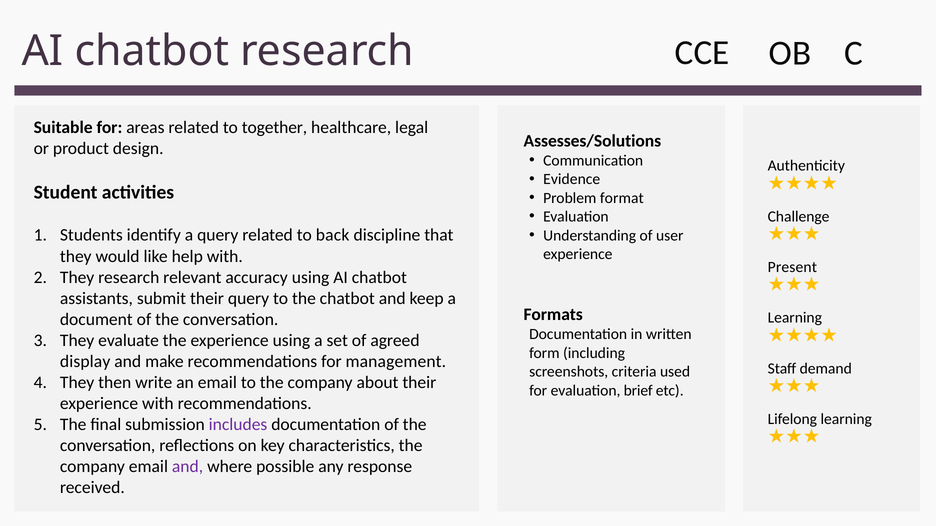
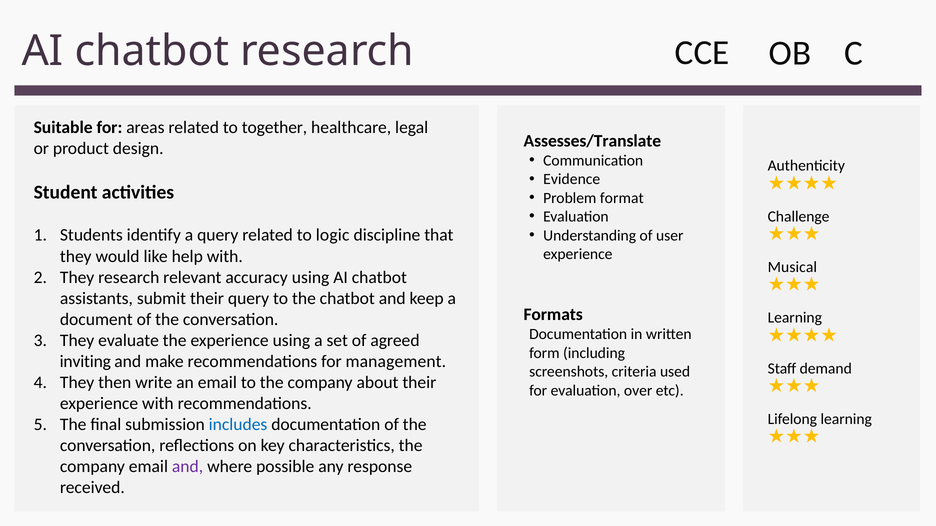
Assesses/Solutions: Assesses/Solutions -> Assesses/Translate
back: back -> logic
Present: Present -> Musical
display: display -> inviting
brief: brief -> over
includes colour: purple -> blue
